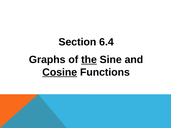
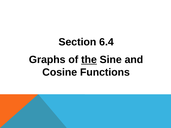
Cosine underline: present -> none
